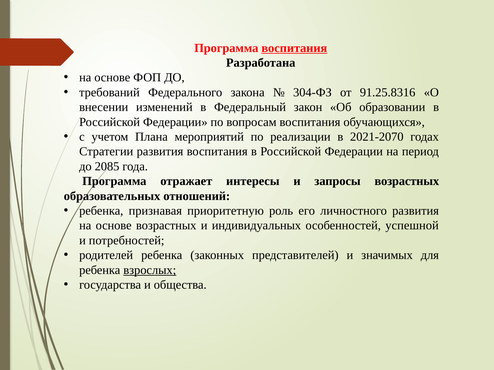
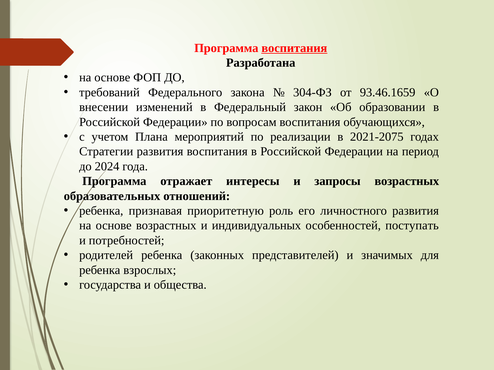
91.25.8316: 91.25.8316 -> 93.46.1659
2021-2070: 2021-2070 -> 2021-2075
2085: 2085 -> 2024
успешной: успешной -> поступать
взрослых underline: present -> none
